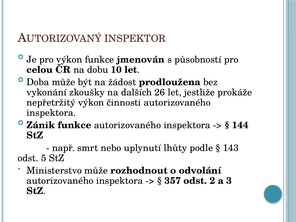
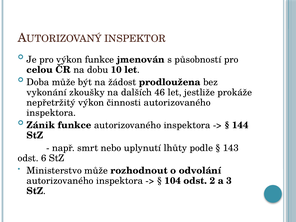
26: 26 -> 46
5: 5 -> 6
357: 357 -> 104
